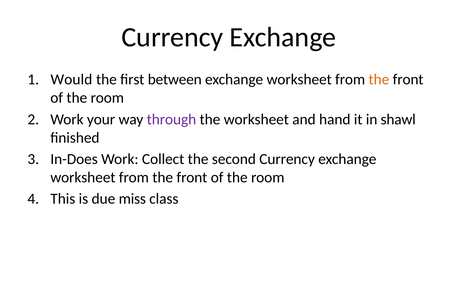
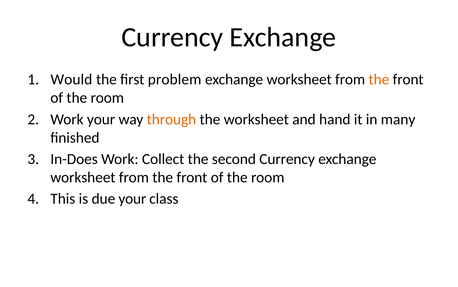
between: between -> problem
through colour: purple -> orange
shawl: shawl -> many
due miss: miss -> your
